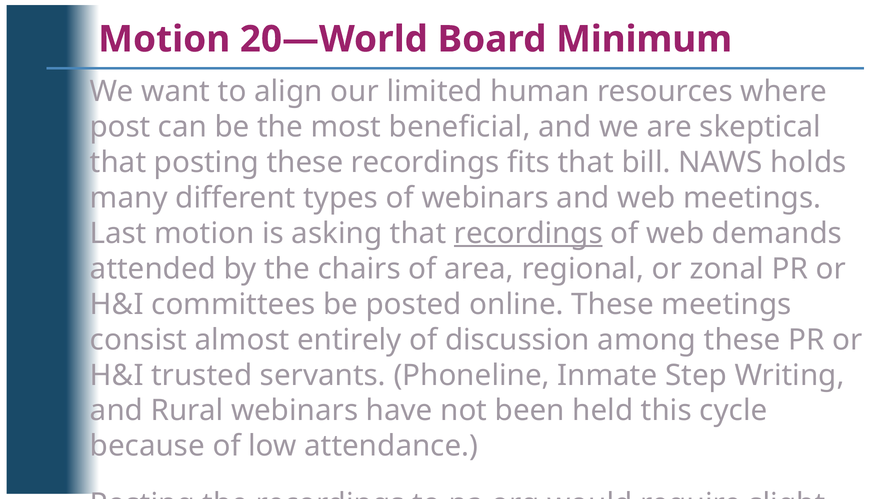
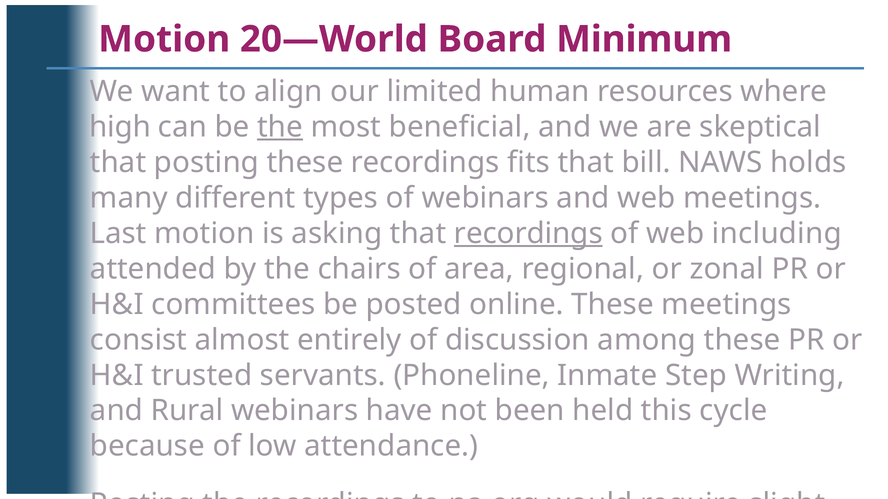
post at (120, 127): post -> high
the at (280, 127) underline: none -> present
demands: demands -> including
